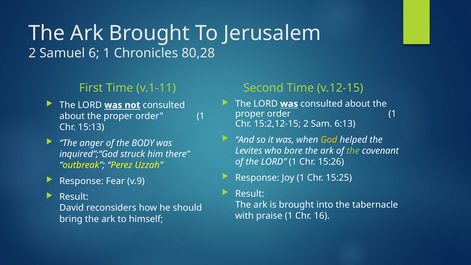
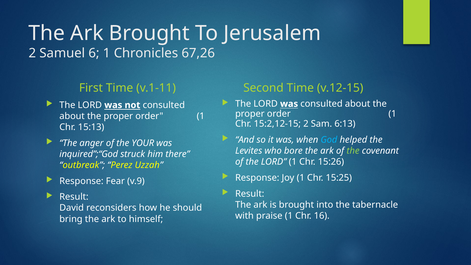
80,28: 80,28 -> 67,26
God colour: yellow -> light blue
BODY: BODY -> YOUR
